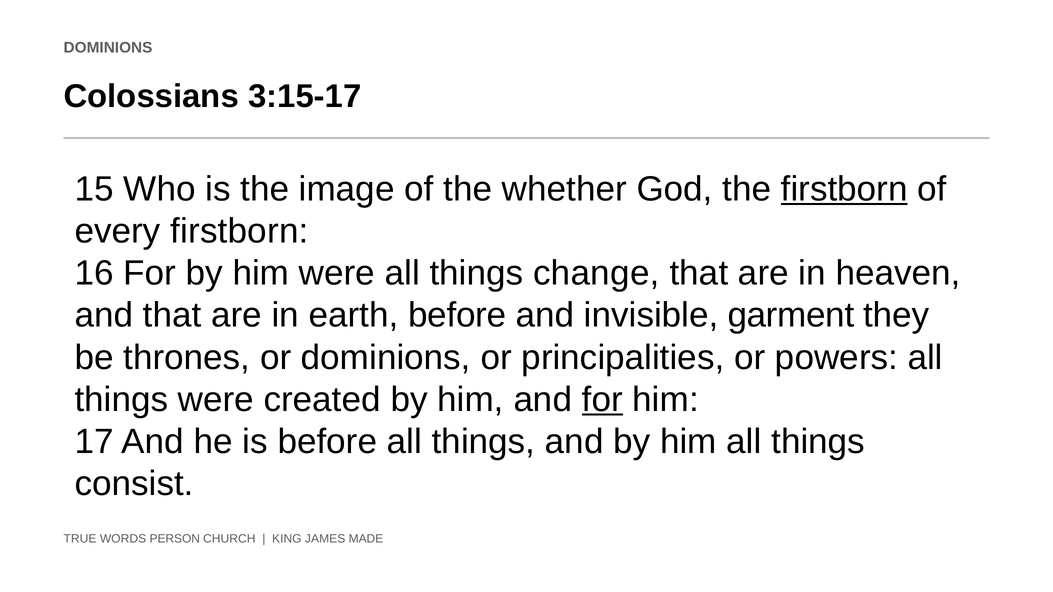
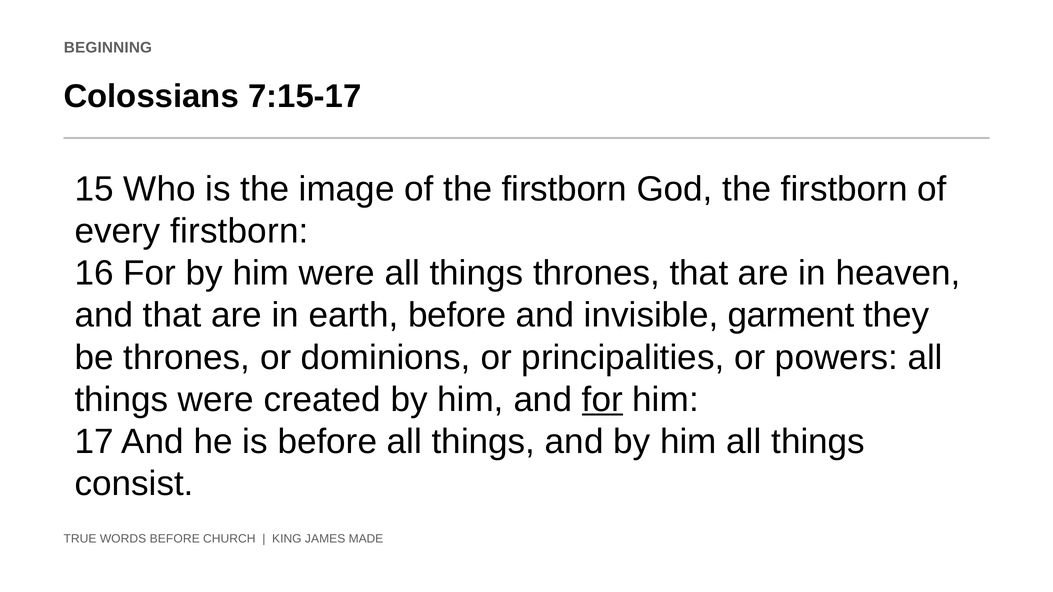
DOMINIONS at (108, 48): DOMINIONS -> BEGINNING
3:15-17: 3:15-17 -> 7:15-17
of the whether: whether -> firstborn
firstborn at (844, 189) underline: present -> none
things change: change -> thrones
WORDS PERSON: PERSON -> BEFORE
